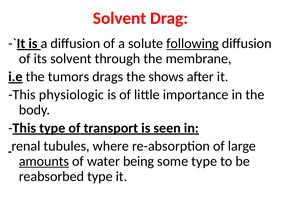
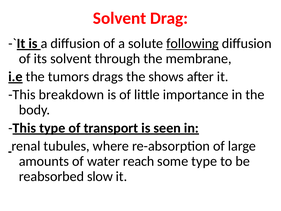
physiologic: physiologic -> breakdown
amounts underline: present -> none
being: being -> reach
reabsorbed type: type -> slow
